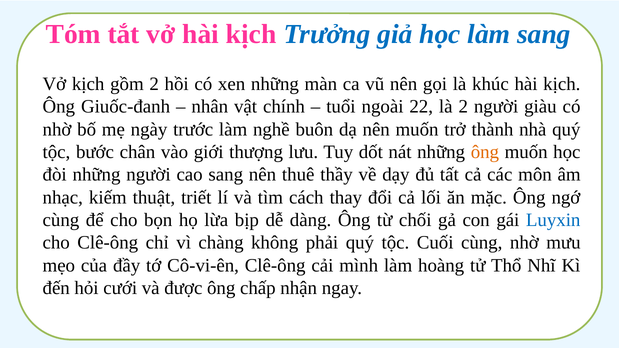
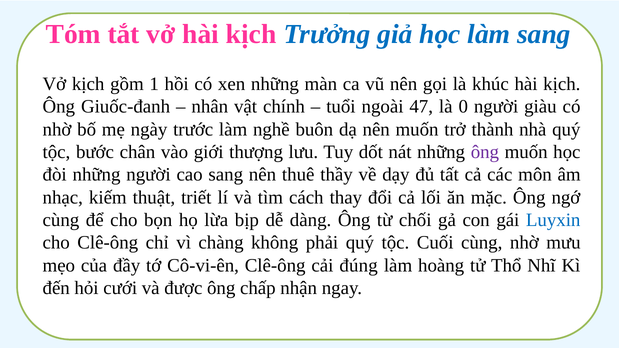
gồm 2: 2 -> 1
22: 22 -> 47
là 2: 2 -> 0
ông at (485, 152) colour: orange -> purple
mình: mình -> đúng
